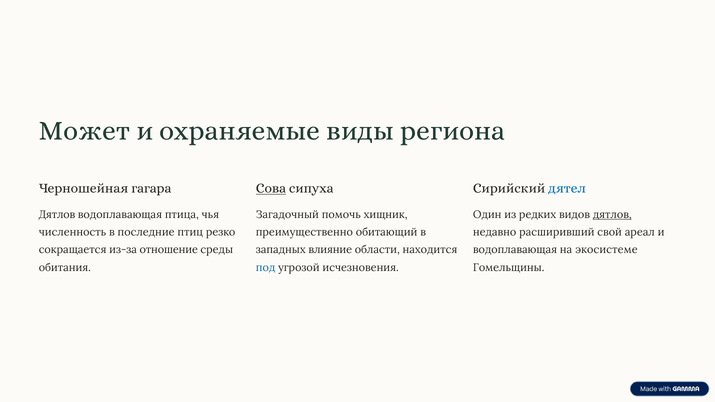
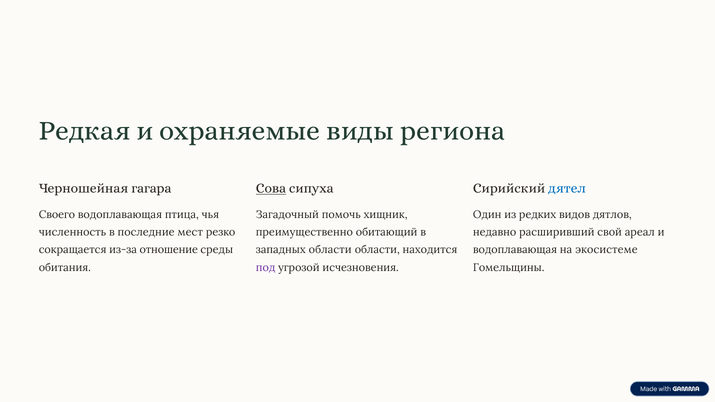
Может: Может -> Редкая
Дятлов at (57, 215): Дятлов -> Своего
дятлов at (612, 215) underline: present -> none
птиц: птиц -> мест
западных влияние: влияние -> области
под colour: blue -> purple
